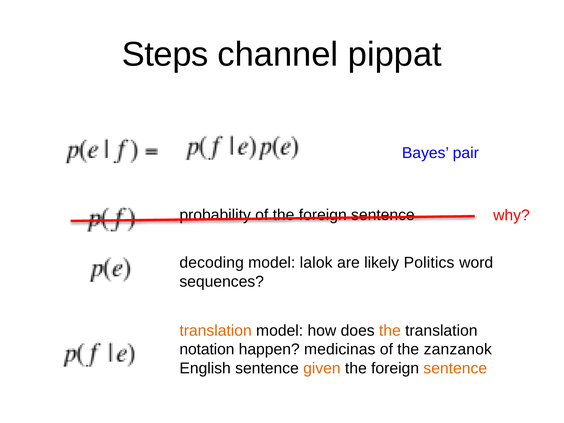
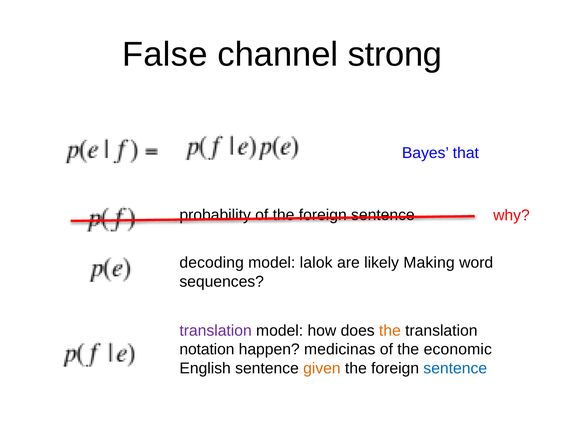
Steps: Steps -> False
pippat: pippat -> strong
pair: pair -> that
Politics: Politics -> Making
translation at (216, 331) colour: orange -> purple
zanzanok: zanzanok -> economic
sentence at (455, 368) colour: orange -> blue
